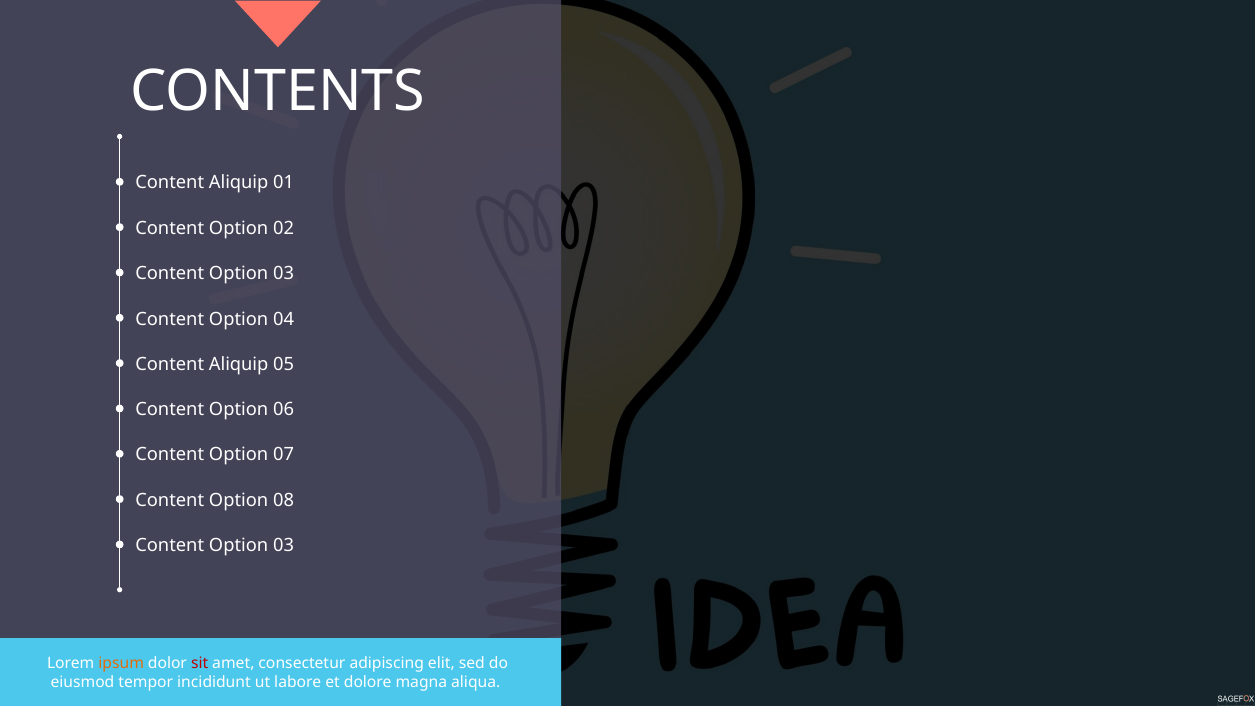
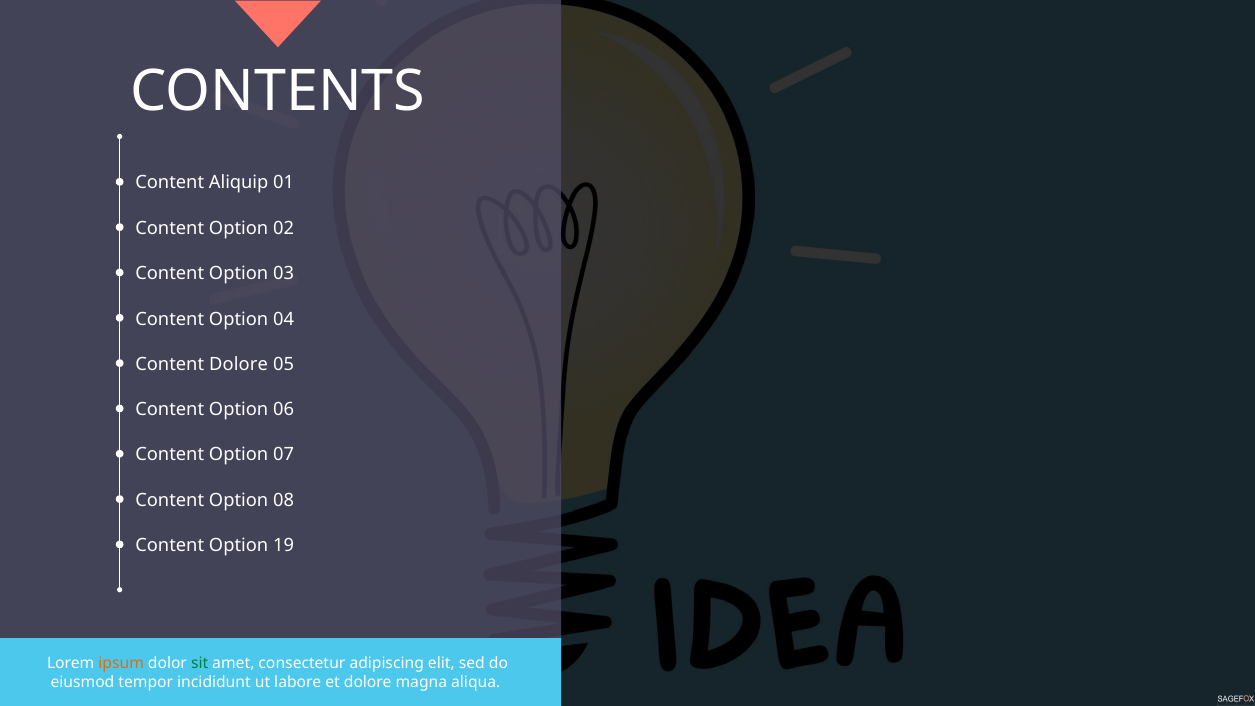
Aliquip at (239, 365): Aliquip -> Dolore
03 at (284, 546): 03 -> 19
sit colour: red -> green
